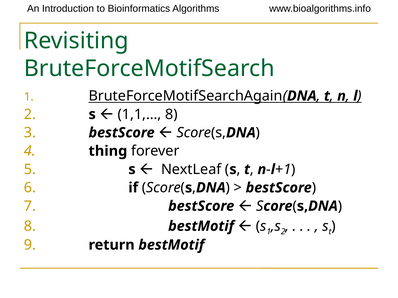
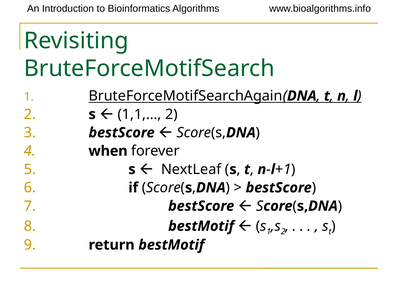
1,1,… 8: 8 -> 2
thing: thing -> when
